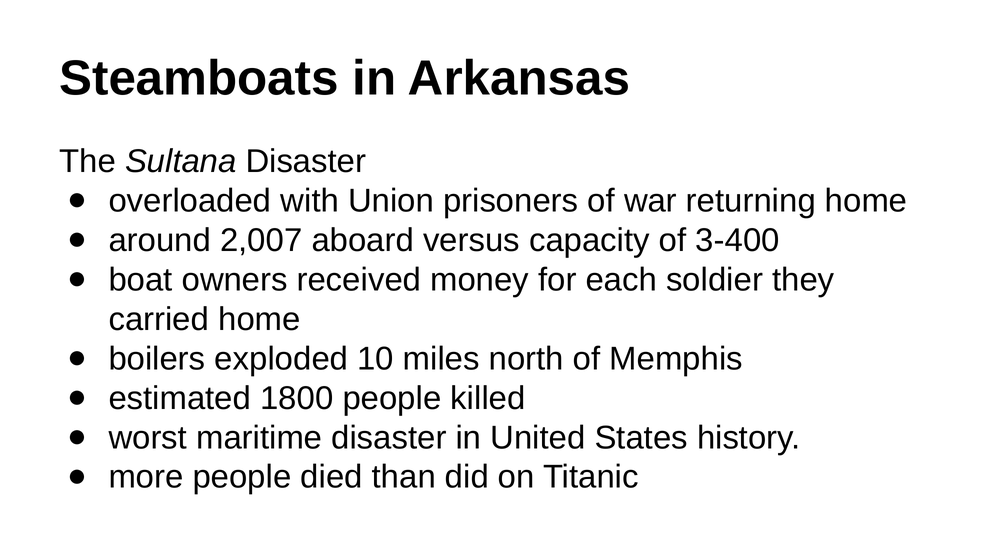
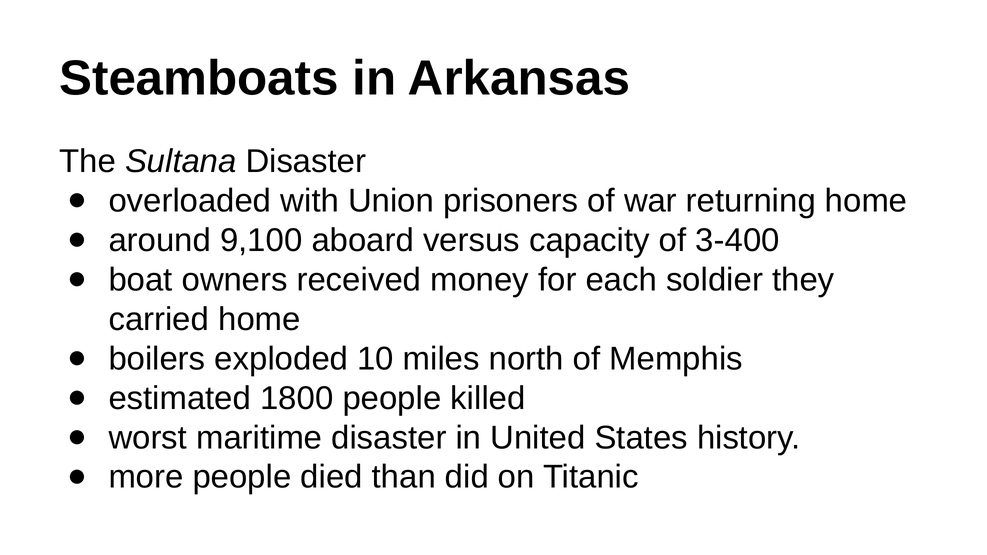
2,007: 2,007 -> 9,100
